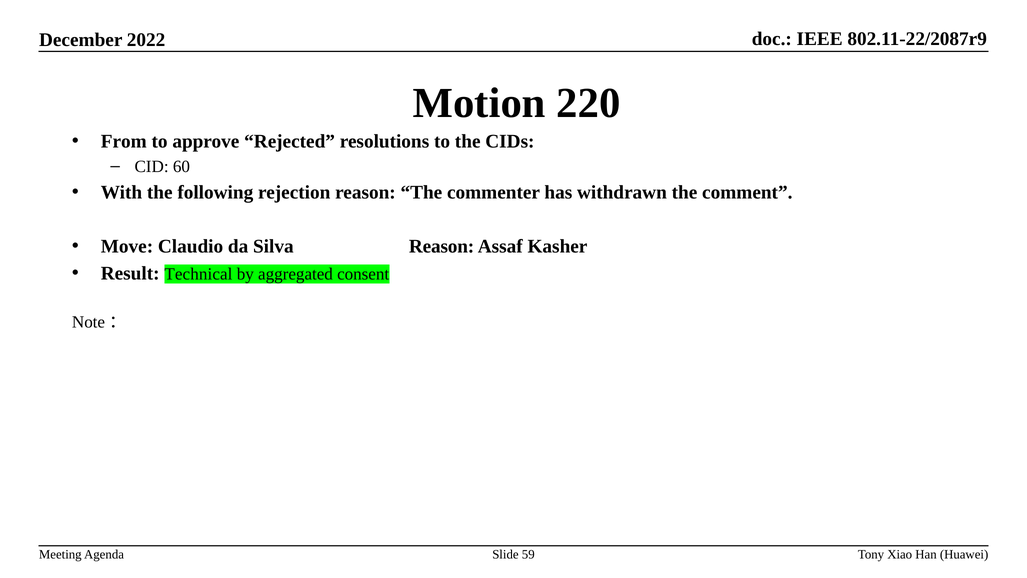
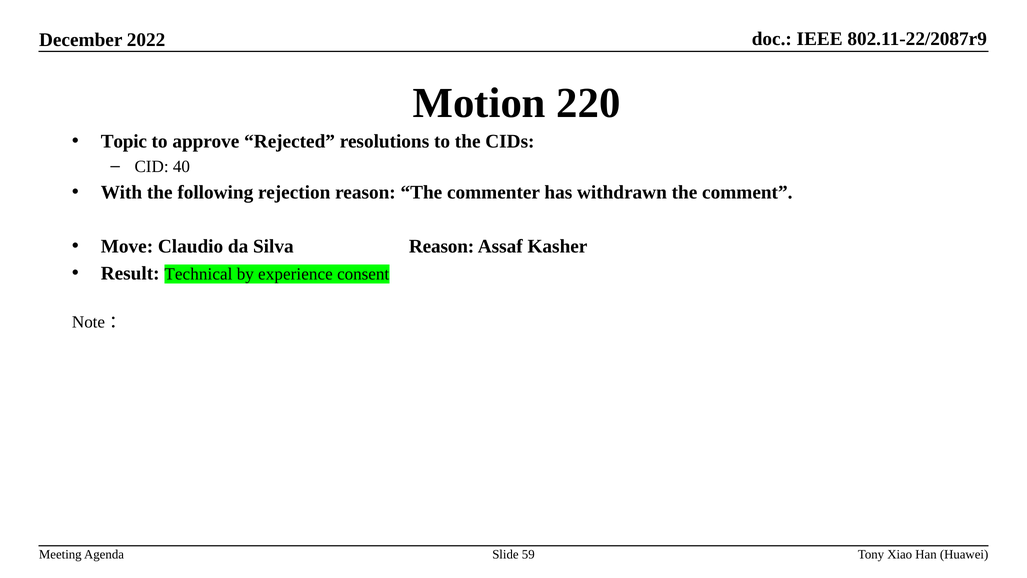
From: From -> Topic
60: 60 -> 40
aggregated: aggregated -> experience
